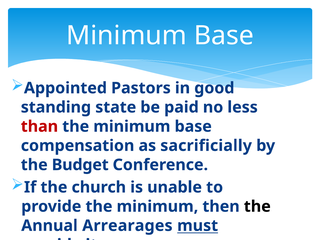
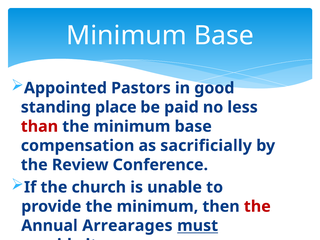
state: state -> place
Budget: Budget -> Review
the at (257, 206) colour: black -> red
